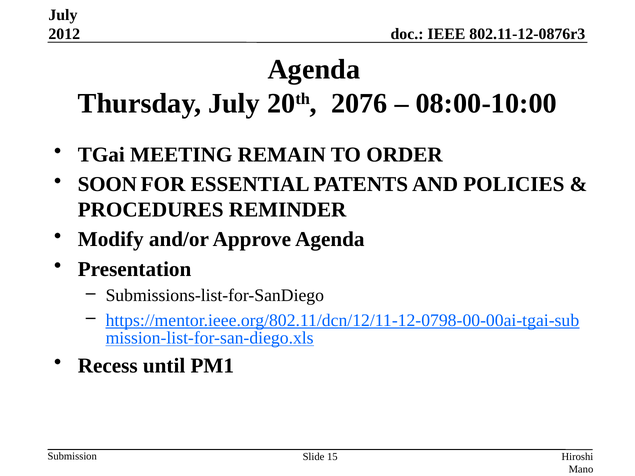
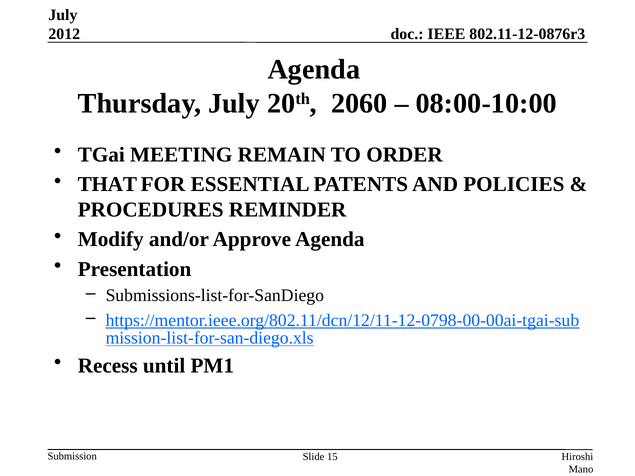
2076: 2076 -> 2060
SOON: SOON -> THAT
